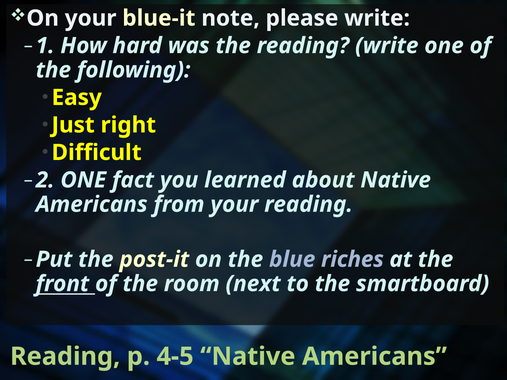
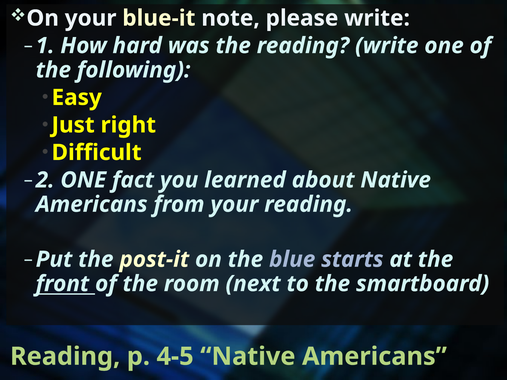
riches: riches -> starts
